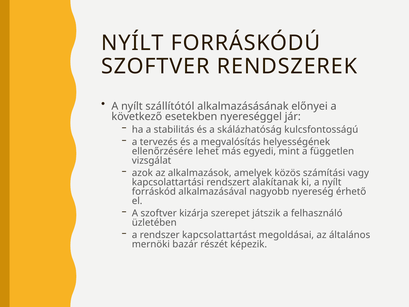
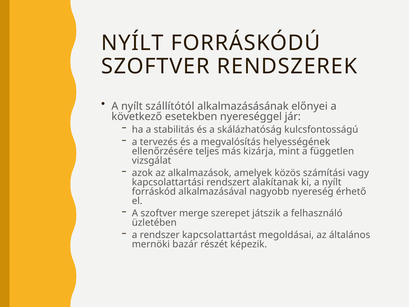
lehet: lehet -> teljes
egyedi: egyedi -> kizárja
kizárja: kizárja -> merge
